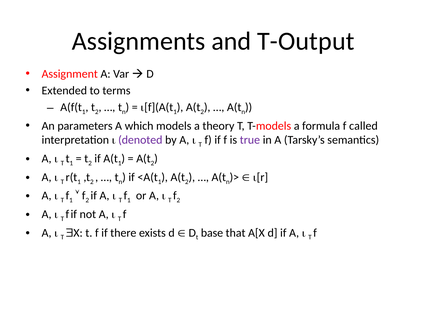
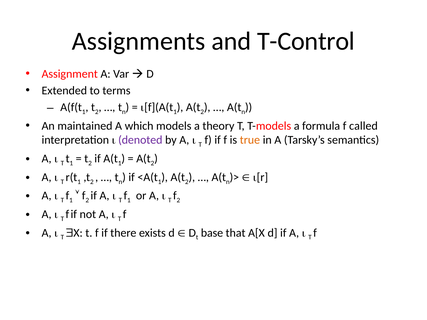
T-Output: T-Output -> T-Control
parameters: parameters -> maintained
true colour: purple -> orange
